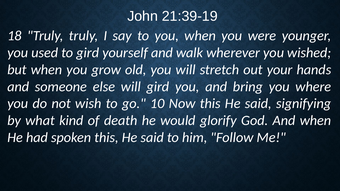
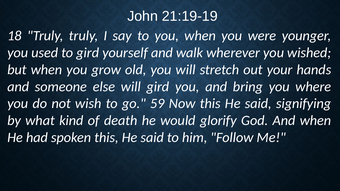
21:39-19: 21:39-19 -> 21:19-19
10: 10 -> 59
